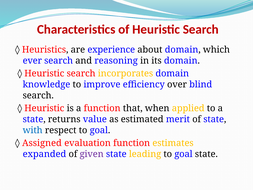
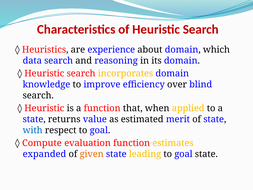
ever: ever -> data
Assigned: Assigned -> Compute
given colour: purple -> orange
